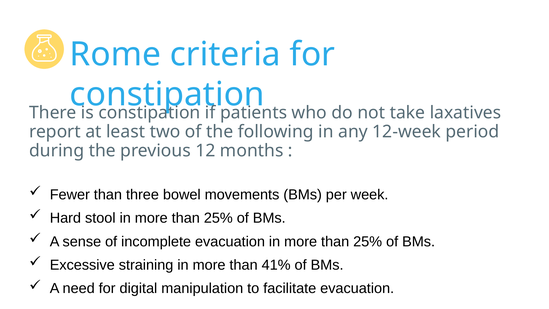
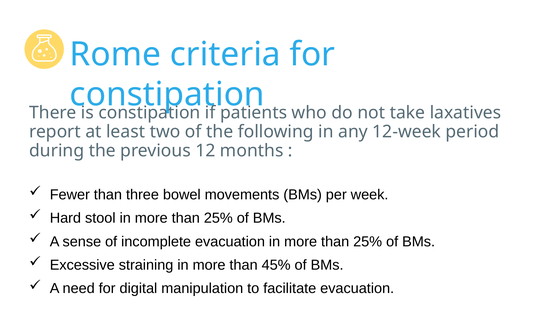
41%: 41% -> 45%
